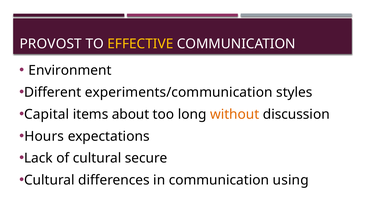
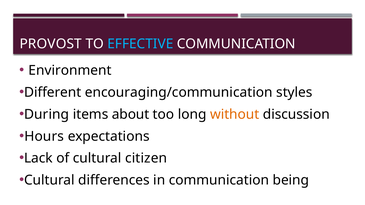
EFFECTIVE colour: yellow -> light blue
experiments/communication: experiments/communication -> encouraging/communication
Capital: Capital -> During
secure: secure -> citizen
using: using -> being
